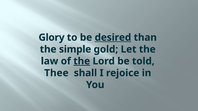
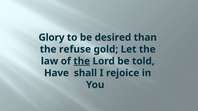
desired underline: present -> none
simple: simple -> refuse
Thee: Thee -> Have
